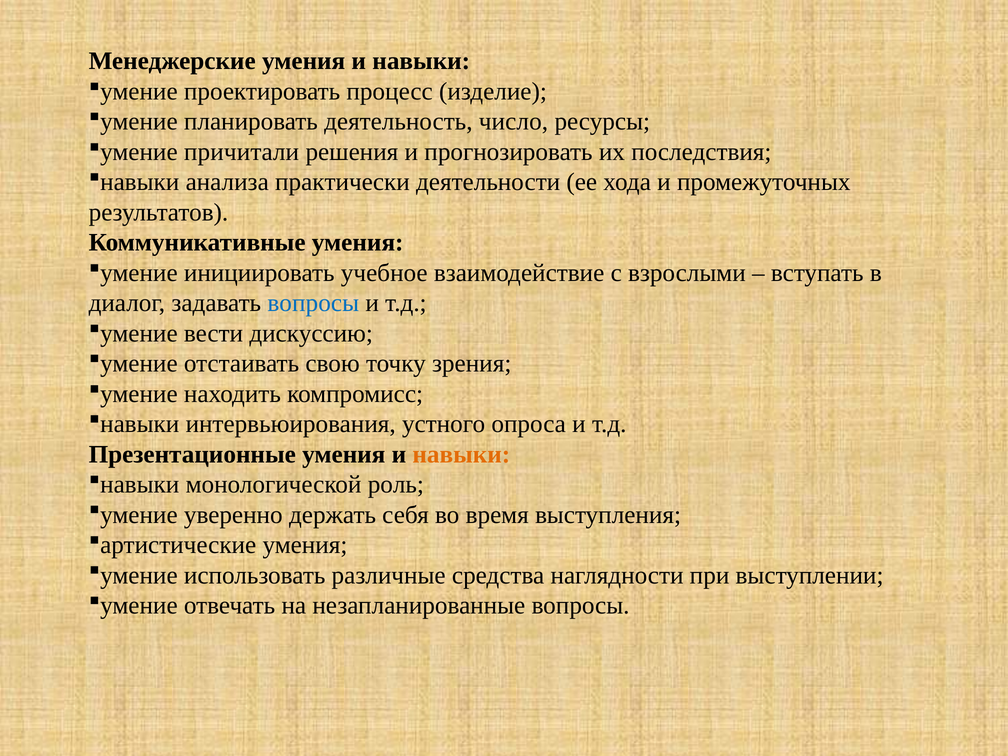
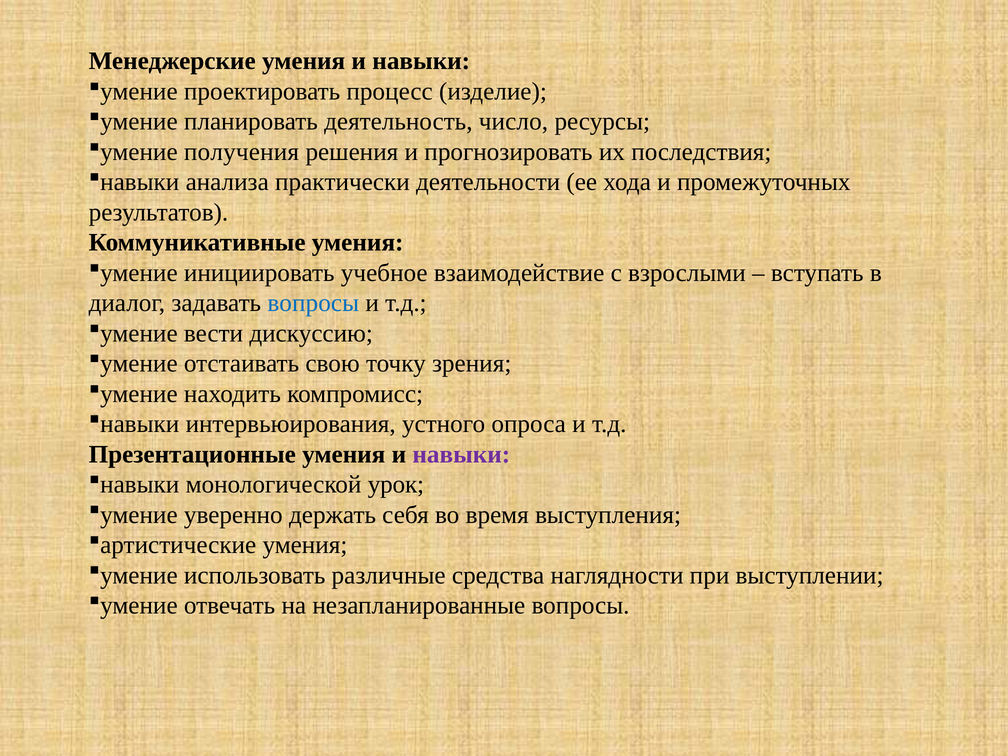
причитали: причитали -> получения
навыки at (461, 454) colour: orange -> purple
роль: роль -> урок
